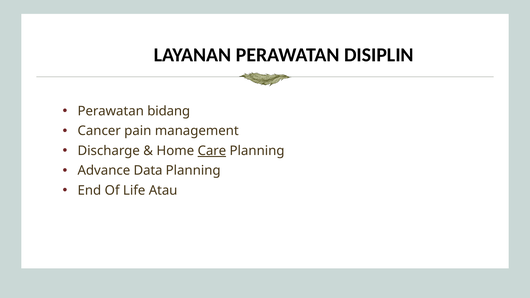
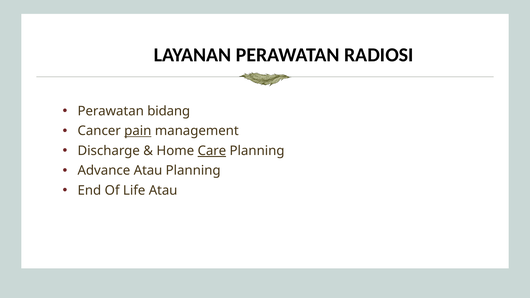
DISIPLIN: DISIPLIN -> RADIOSI
pain underline: none -> present
Advance Data: Data -> Atau
